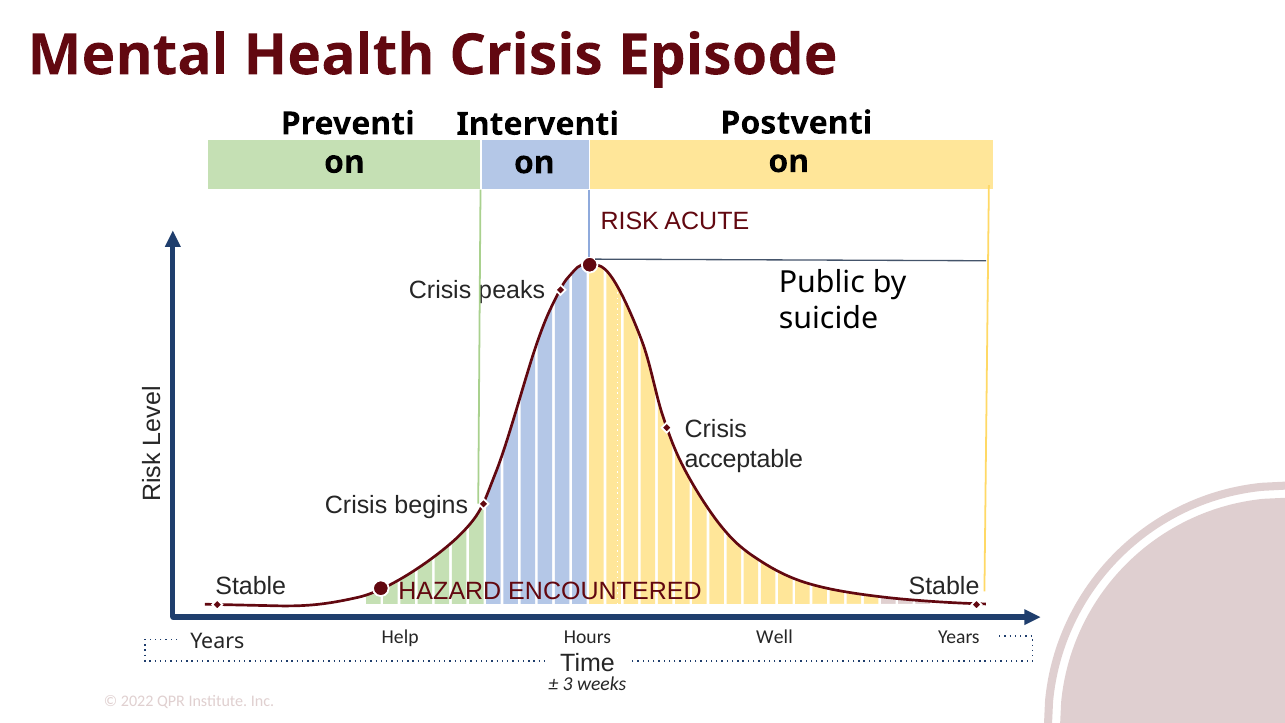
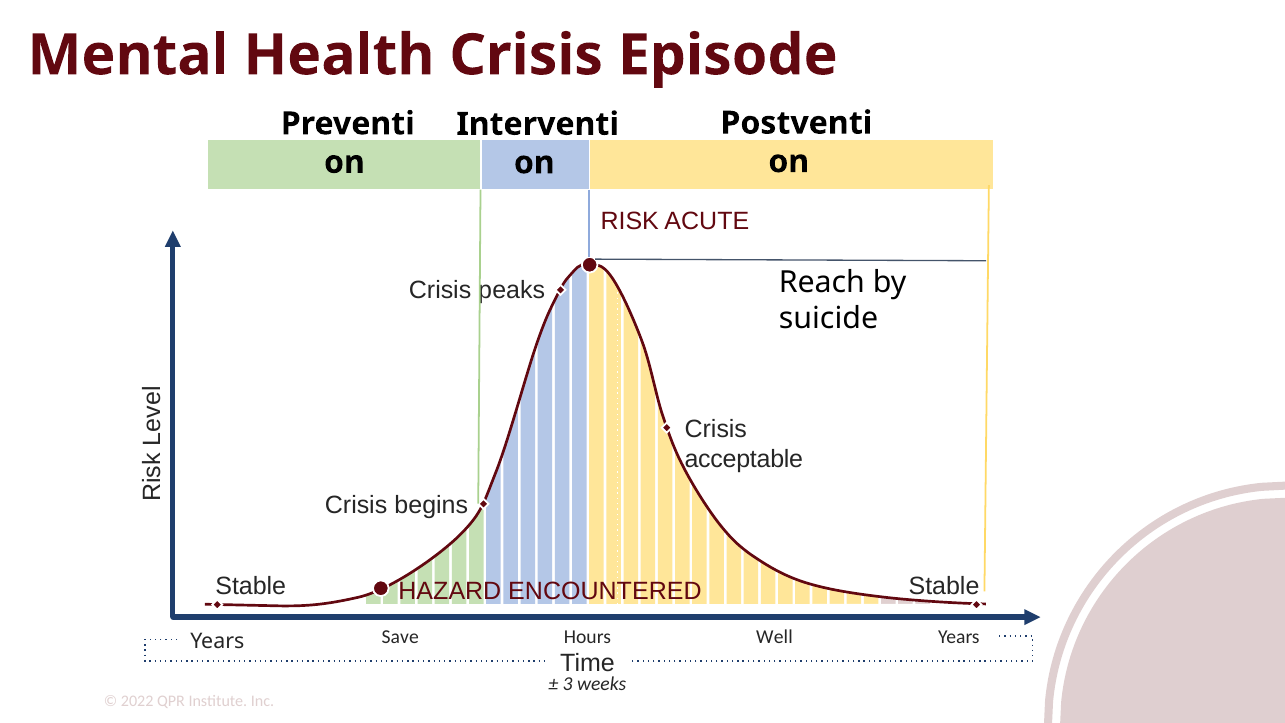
Public: Public -> Reach
Help: Help -> Save
